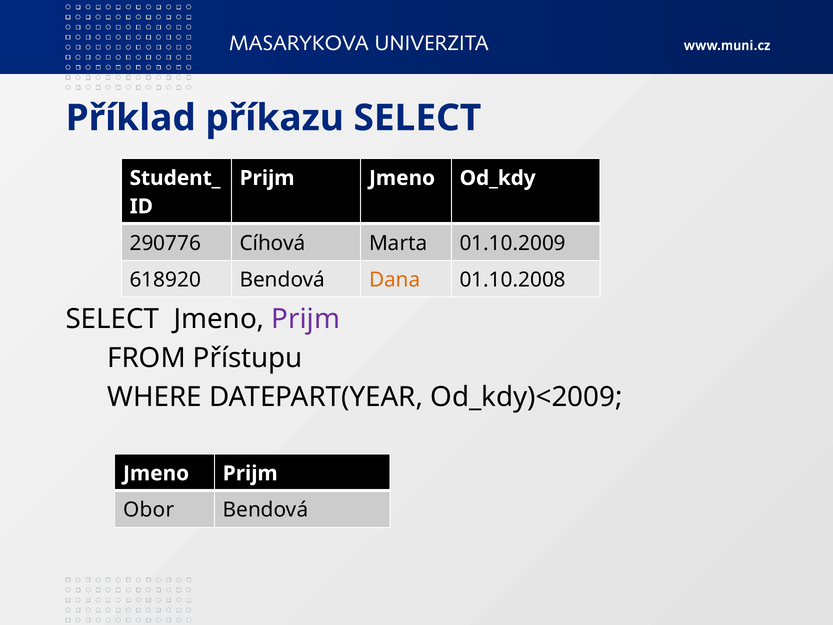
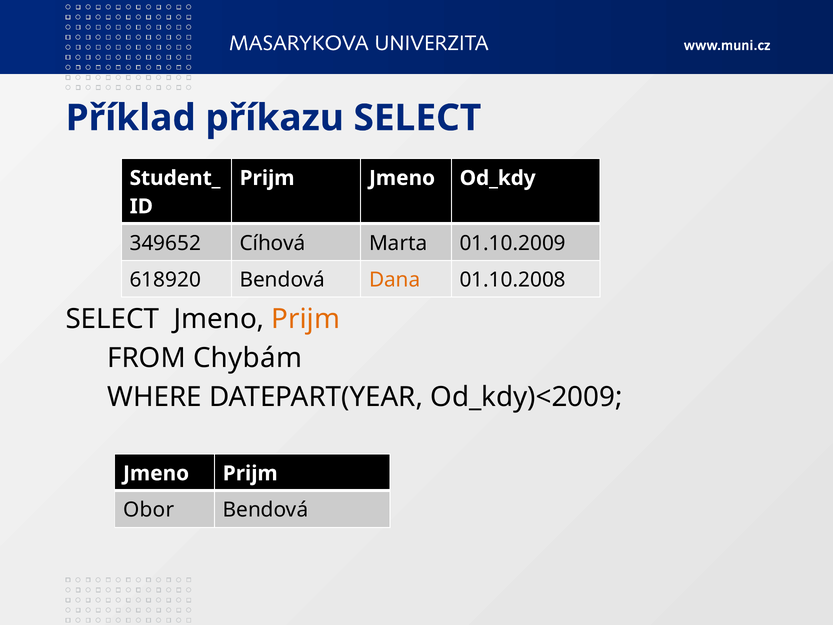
290776: 290776 -> 349652
Prijm at (306, 319) colour: purple -> orange
Přístupu: Přístupu -> Chybám
